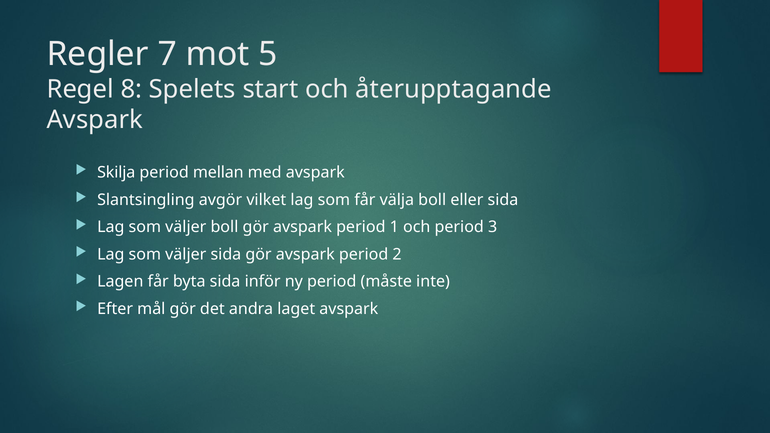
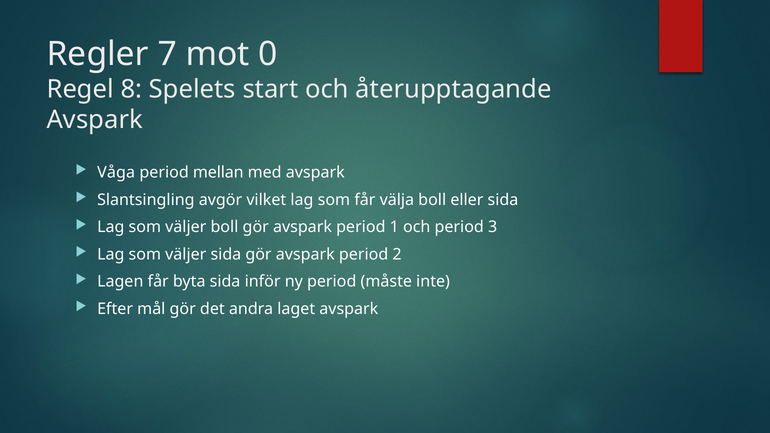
5: 5 -> 0
Skilja: Skilja -> Våga
